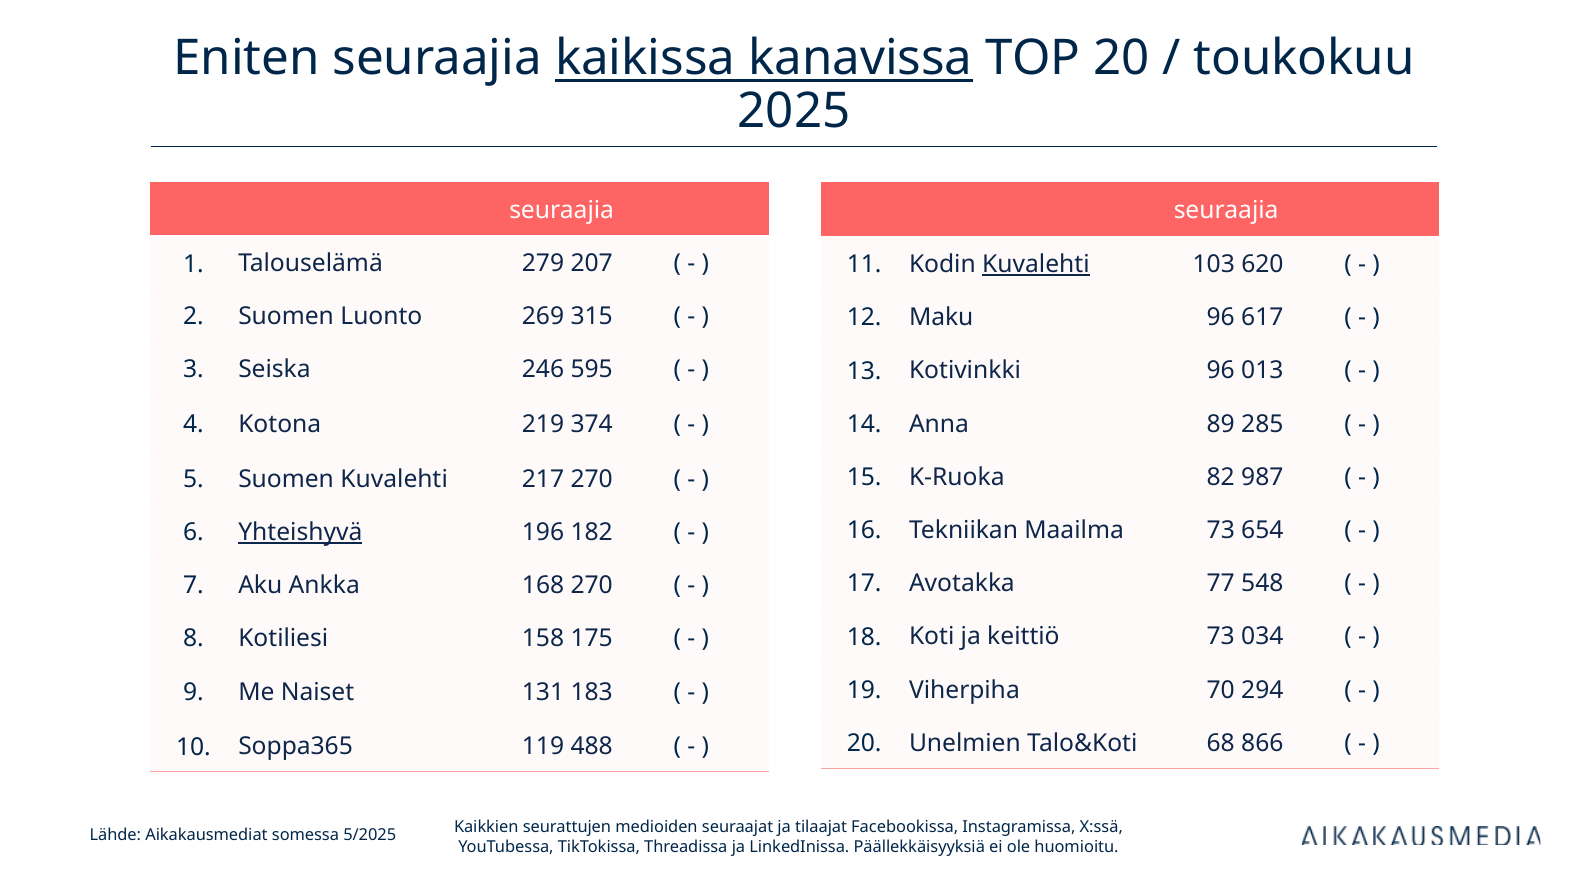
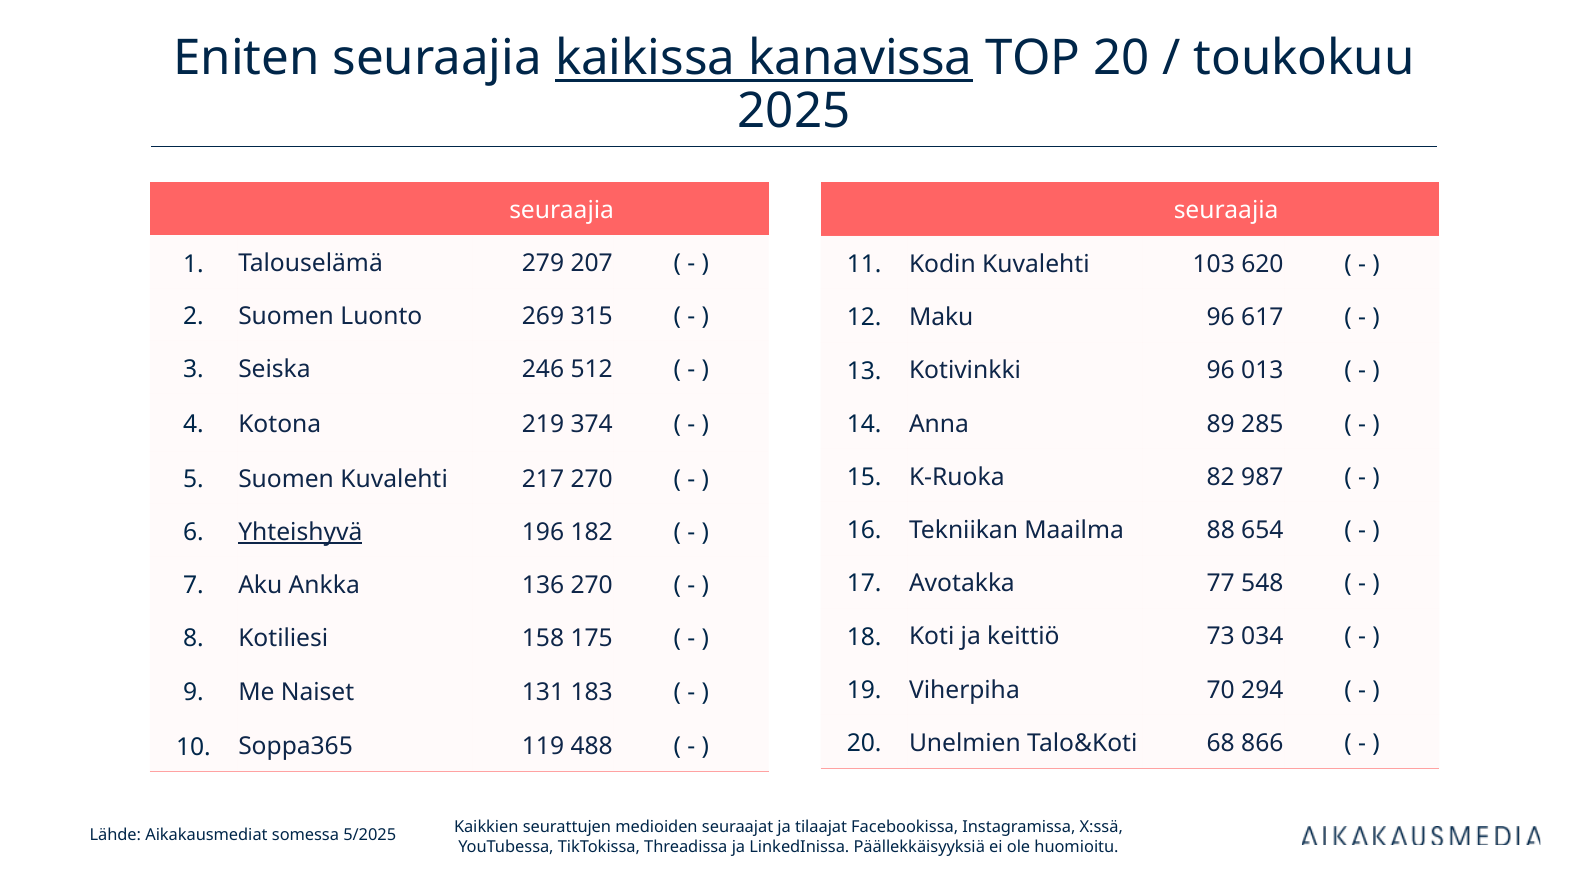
Kuvalehti at (1036, 264) underline: present -> none
595: 595 -> 512
Maailma 73: 73 -> 88
168: 168 -> 136
